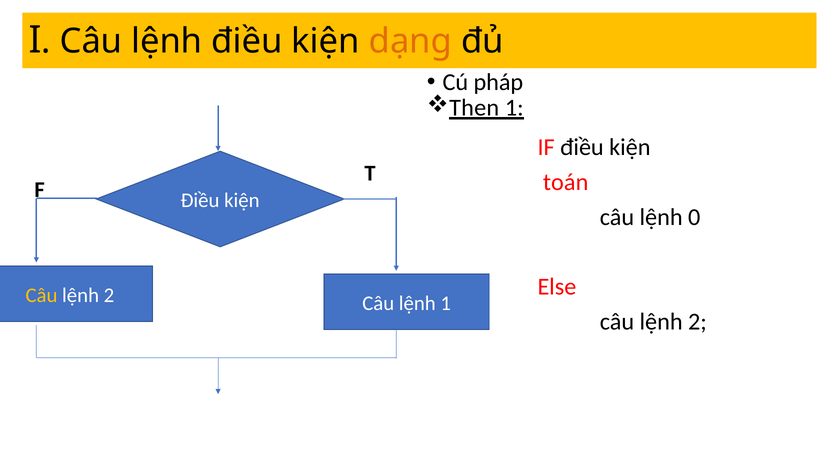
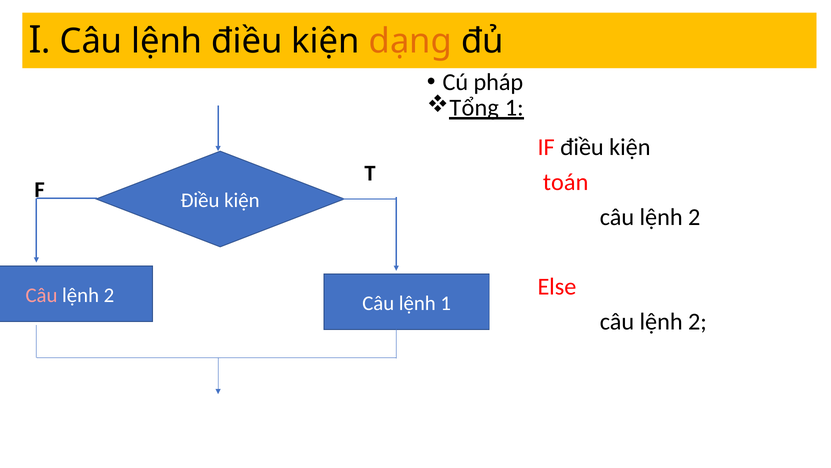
Then: Then -> Tổng
0 at (694, 217): 0 -> 2
Câu at (42, 295) colour: yellow -> pink
